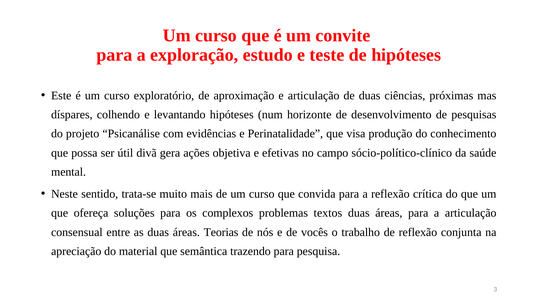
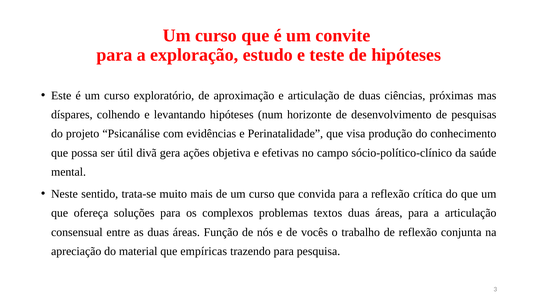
Teorias: Teorias -> Função
semântica: semântica -> empíricas
